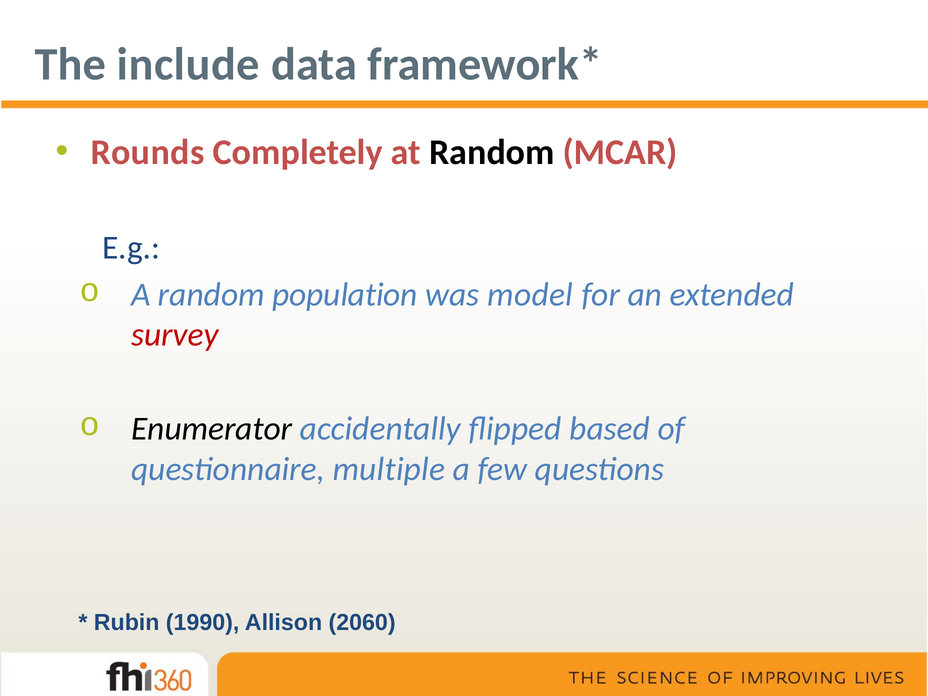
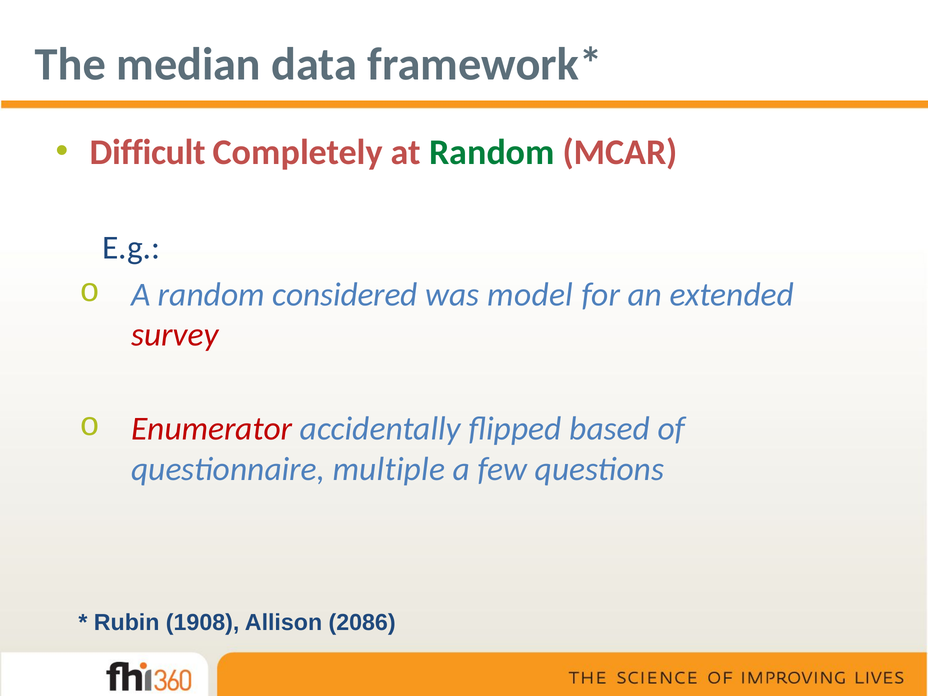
include: include -> median
Rounds: Rounds -> Difficult
Random at (492, 152) colour: black -> green
population: population -> considered
Enumerator colour: black -> red
1990: 1990 -> 1908
2060: 2060 -> 2086
